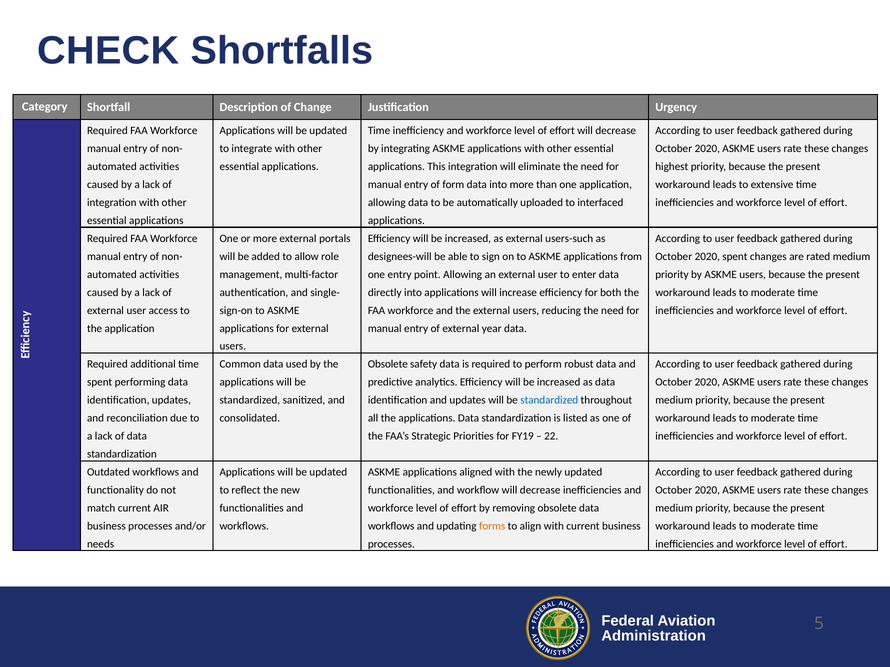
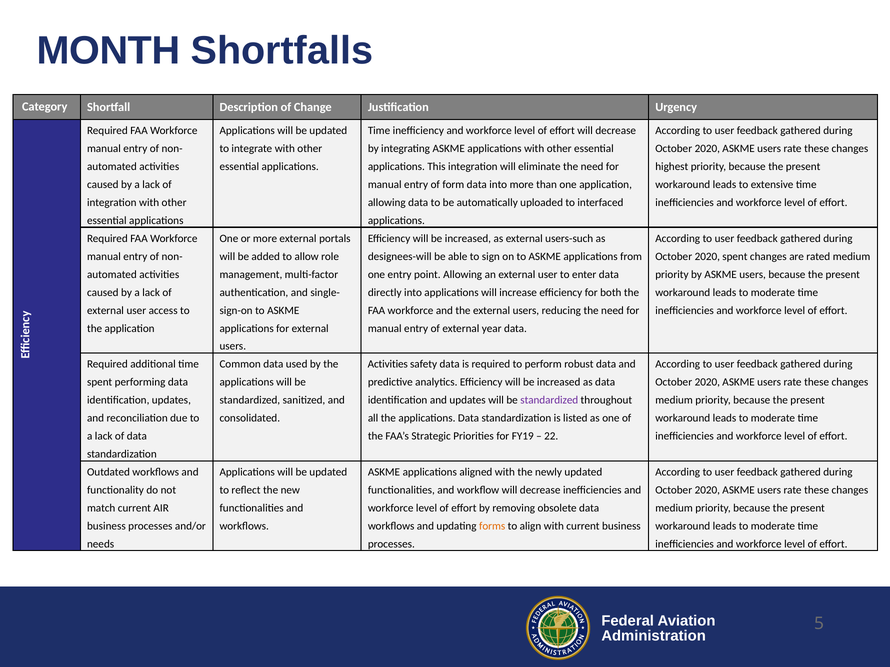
CHECK: CHECK -> MONTH
Obsolete at (388, 365): Obsolete -> Activities
standardized at (549, 401) colour: blue -> purple
